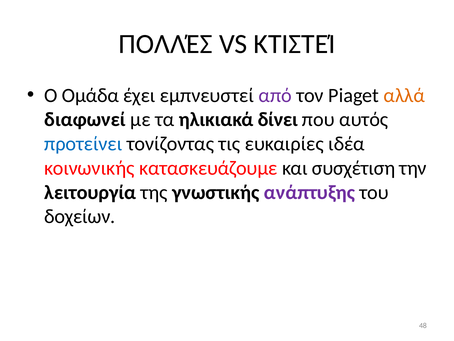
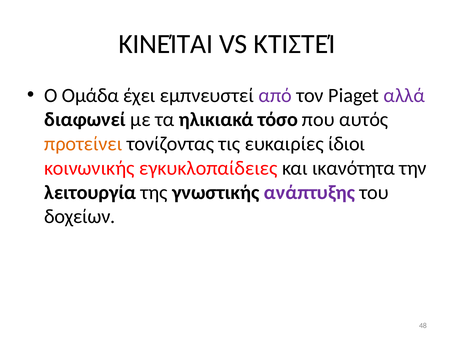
ΠΟΛΛΈΣ: ΠΟΛΛΈΣ -> ΚΙΝΕΊΤΑΙ
αλλά colour: orange -> purple
δίνει: δίνει -> τόσο
προτείνει colour: blue -> orange
ιδέα: ιδέα -> ίδιοι
κατασκευάζουμε: κατασκευάζουμε -> εγκυκλοπαίδειες
συσχέτιση: συσχέτιση -> ικανότητα
